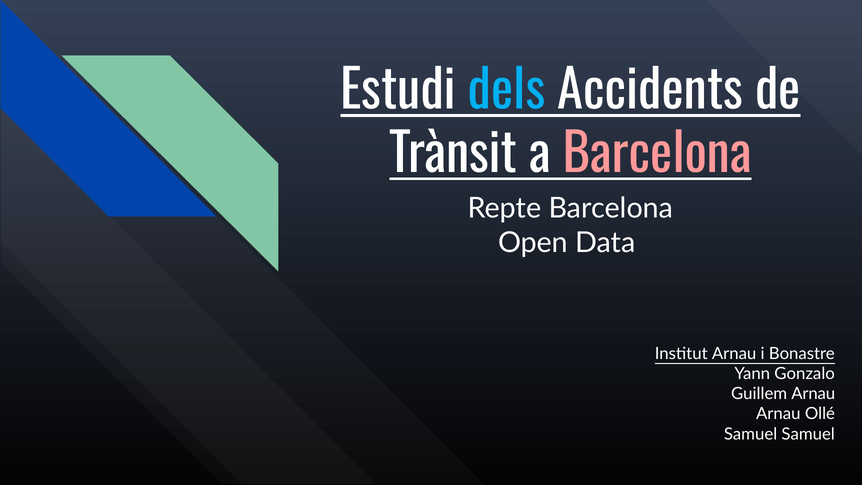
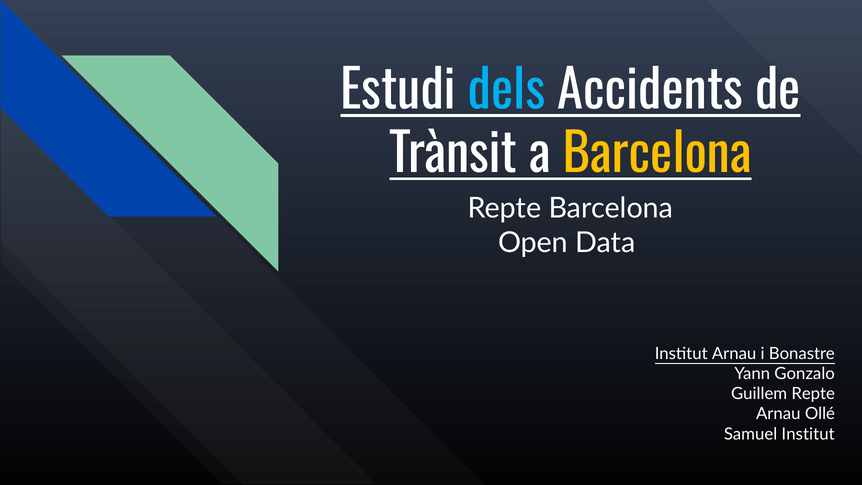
Barcelona at (657, 155) colour: pink -> yellow
Guillem Arnau: Arnau -> Repte
Samuel Samuel: Samuel -> Institut
